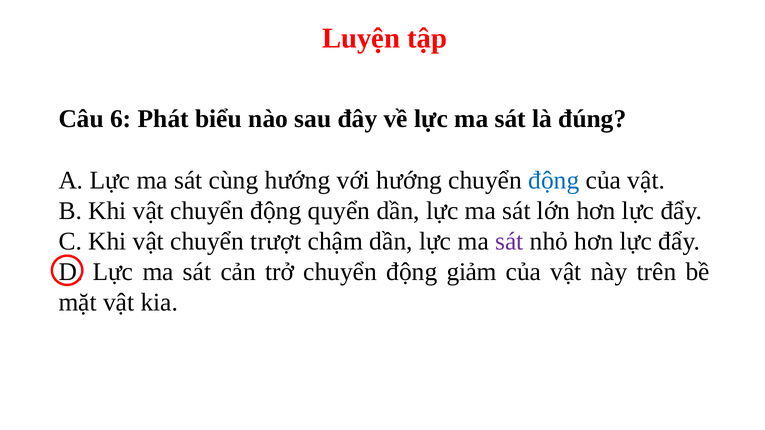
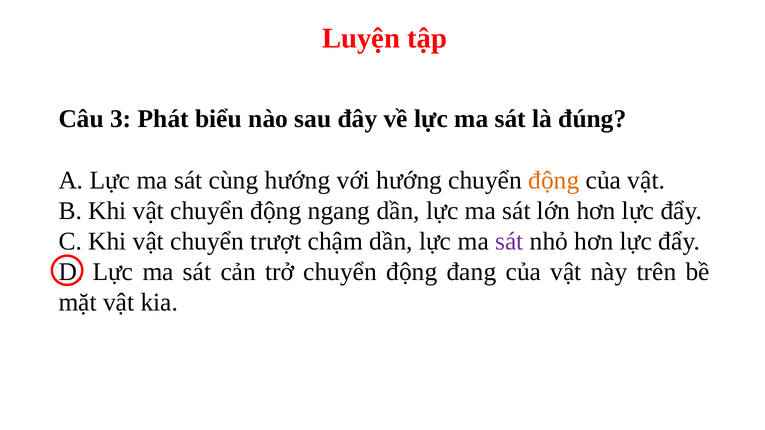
6: 6 -> 3
động at (554, 180) colour: blue -> orange
quyển: quyển -> ngang
giảm: giảm -> đang
